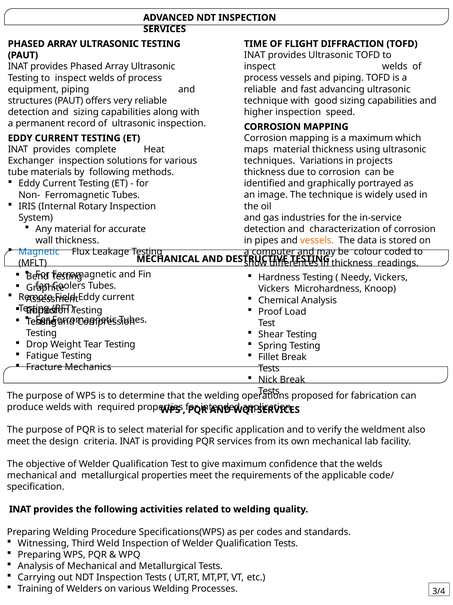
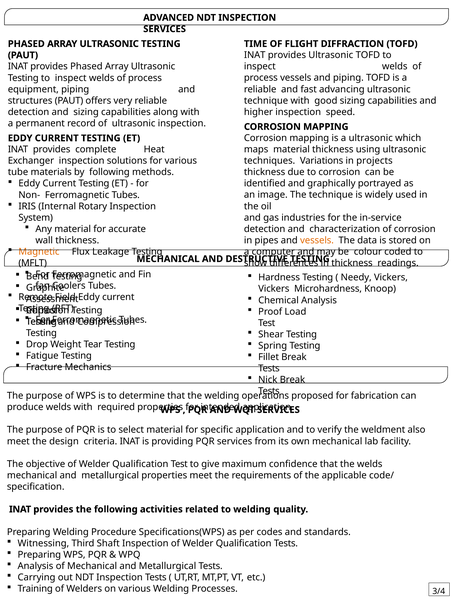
a maximum: maximum -> ultrasonic
Magnetic colour: blue -> orange
Weld: Weld -> Shaft
